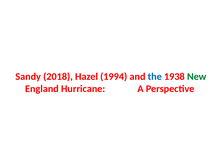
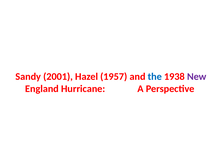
2018: 2018 -> 2001
1994: 1994 -> 1957
New colour: green -> purple
